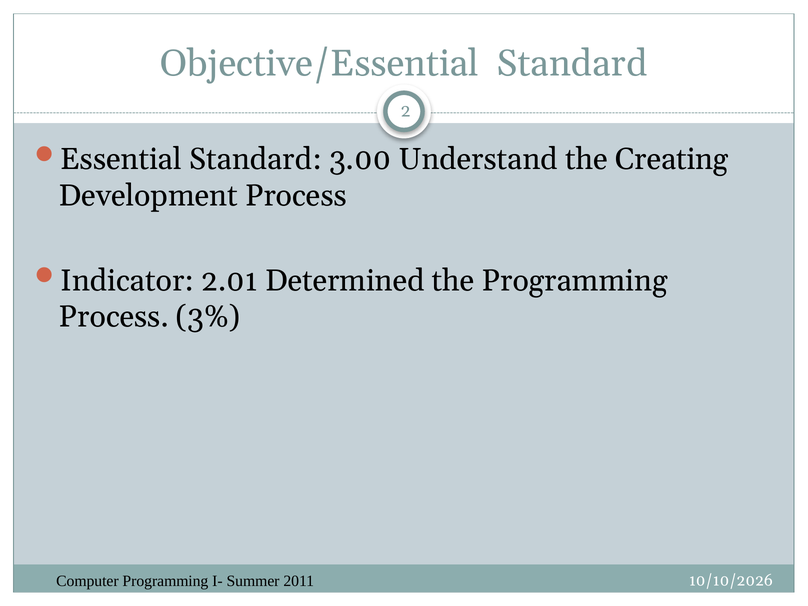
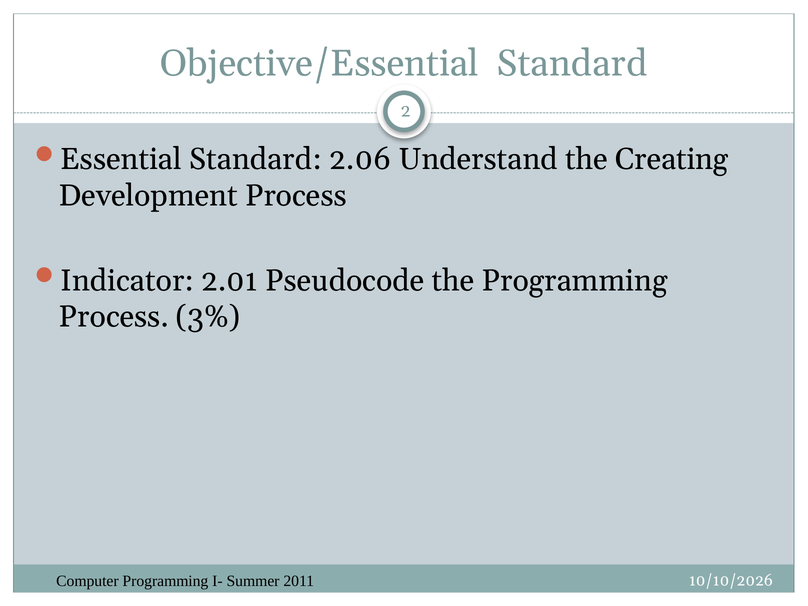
3.00: 3.00 -> 2.06
Determined: Determined -> Pseudocode
